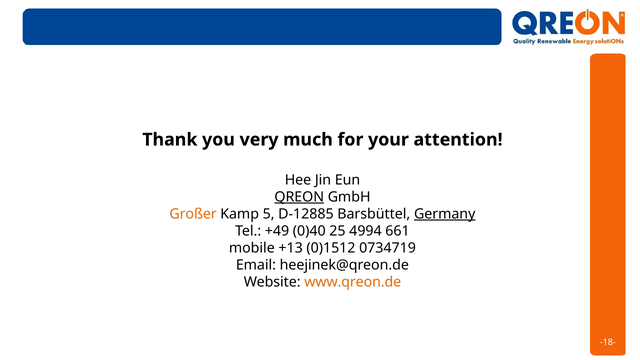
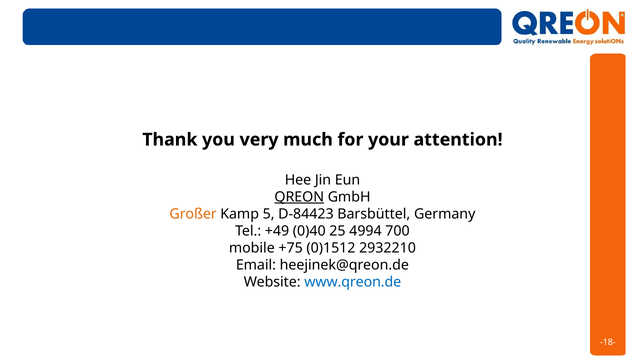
D-12885: D-12885 -> D-84423
Germany underline: present -> none
661: 661 -> 700
+13: +13 -> +75
0734719: 0734719 -> 2932210
www.qreon.de colour: orange -> blue
